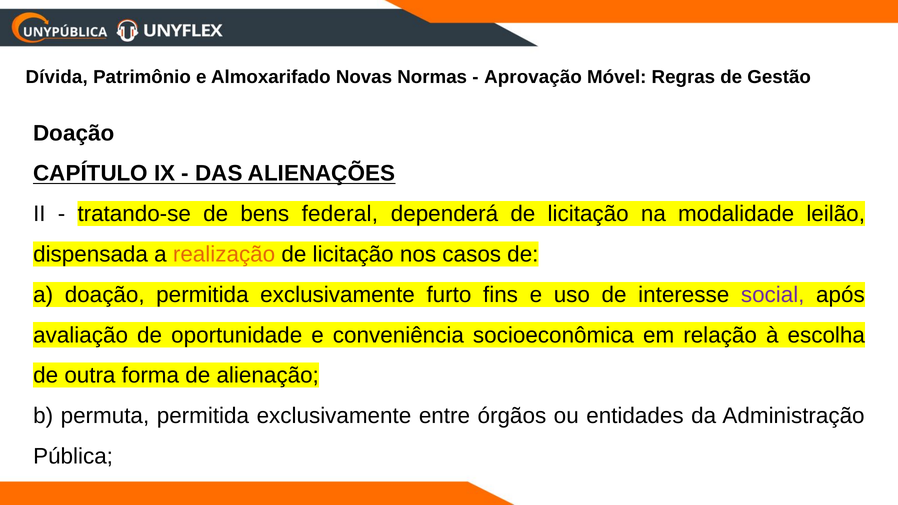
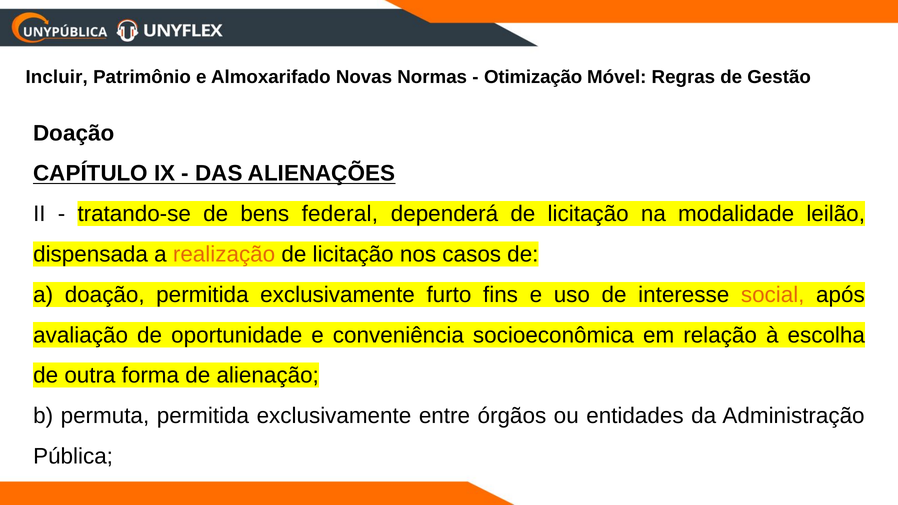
Dívida: Dívida -> Incluir
Aprovação: Aprovação -> Otimização
social colour: purple -> orange
